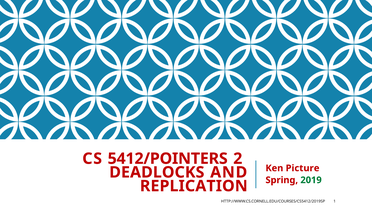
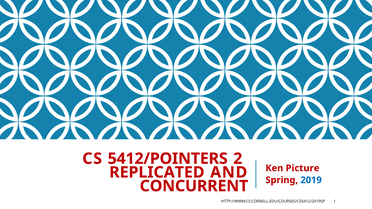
DEADLOCKS: DEADLOCKS -> REPLICATED
2019 colour: green -> blue
REPLICATION: REPLICATION -> CONCURRENT
